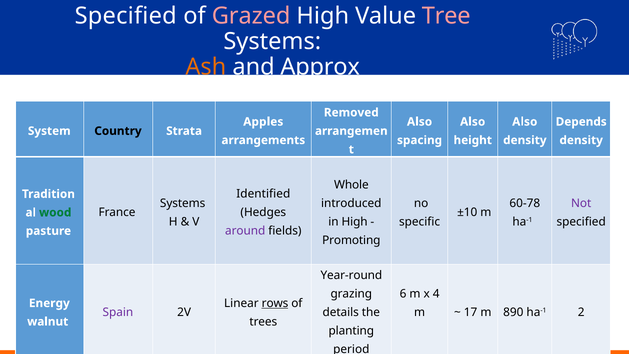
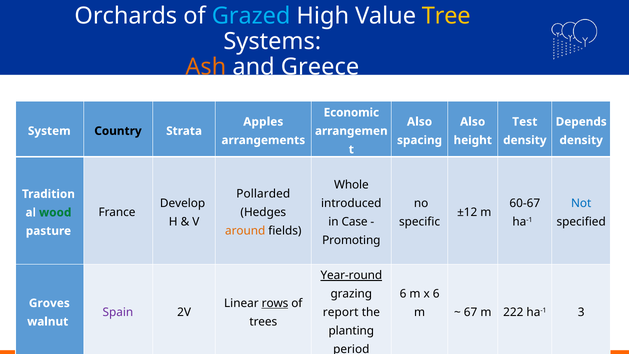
Specified at (126, 16): Specified -> Orchards
Grazed colour: pink -> light blue
Tree colour: pink -> yellow
Approx: Approx -> Greece
Removed: Removed -> Economic
Also at (525, 122): Also -> Test
Identified: Identified -> Pollarded
Systems at (183, 203): Systems -> Develop
60-78: 60-78 -> 60-67
Not colour: purple -> blue
±10: ±10 -> ±12
in High: High -> Case
around colour: purple -> orange
Year-round underline: none -> present
x 4: 4 -> 6
Energy: Energy -> Groves
details: details -> report
17: 17 -> 67
890: 890 -> 222
2: 2 -> 3
